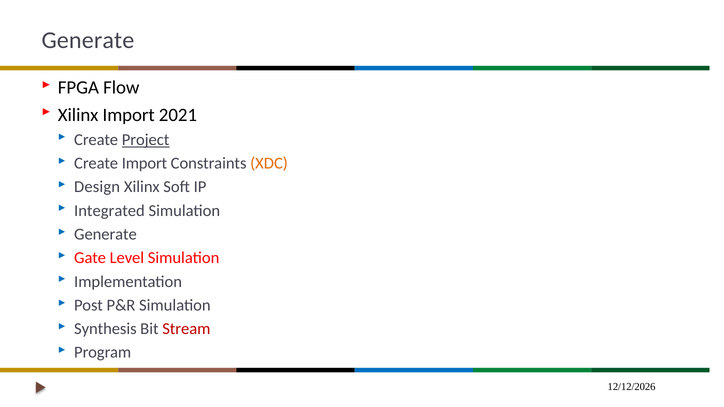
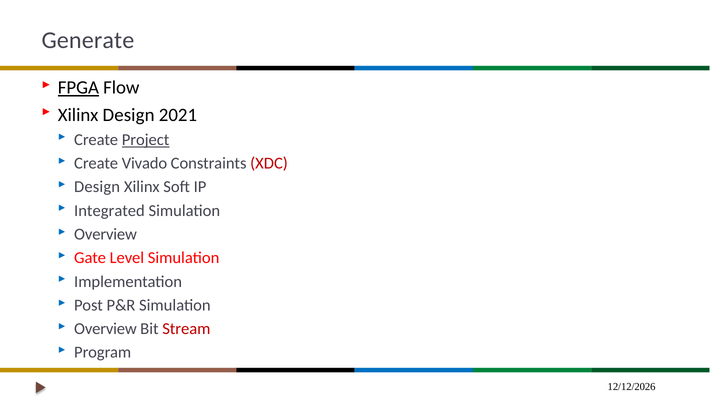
FPGA underline: none -> present
Xilinx Import: Import -> Design
Create Import: Import -> Vivado
XDC colour: orange -> red
Generate at (105, 234): Generate -> Overview
Synthesis at (105, 329): Synthesis -> Overview
